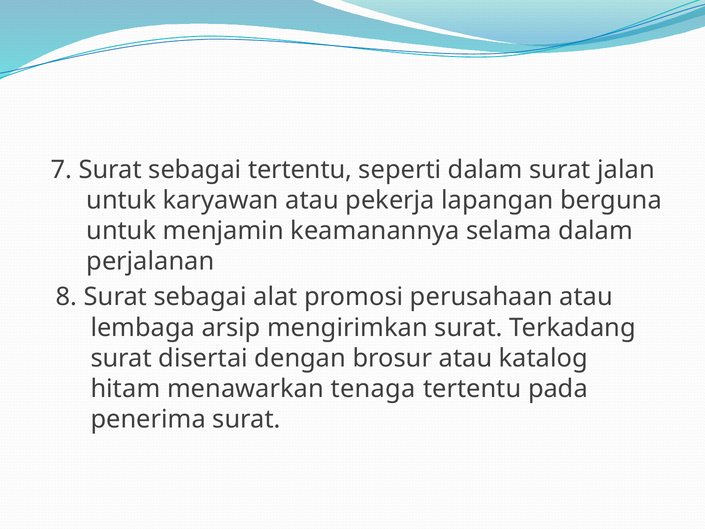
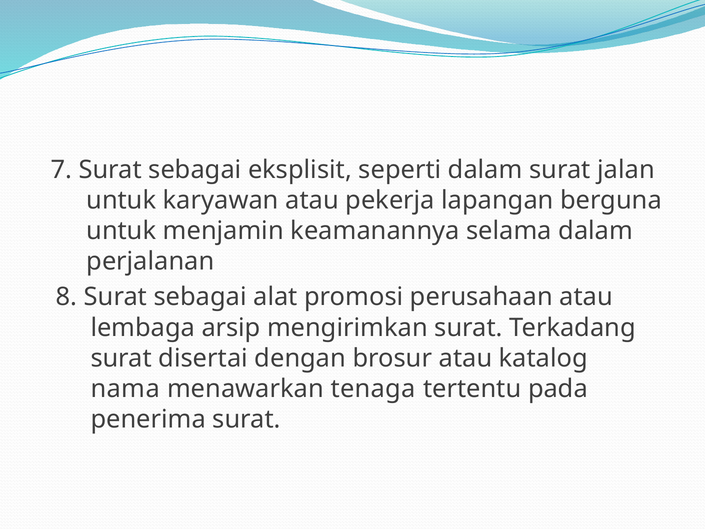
sebagai tertentu: tertentu -> eksplisit
hitam: hitam -> nama
